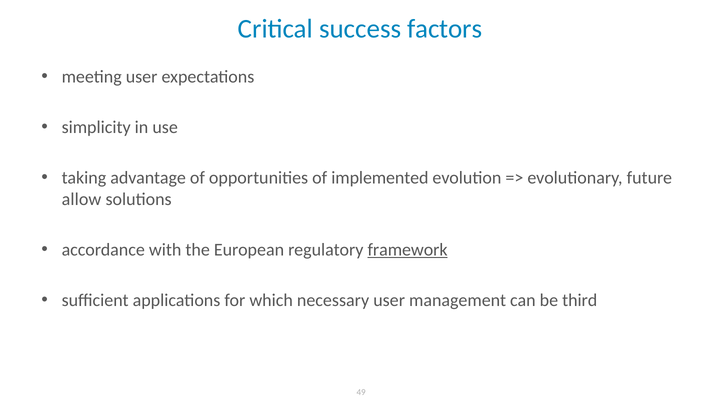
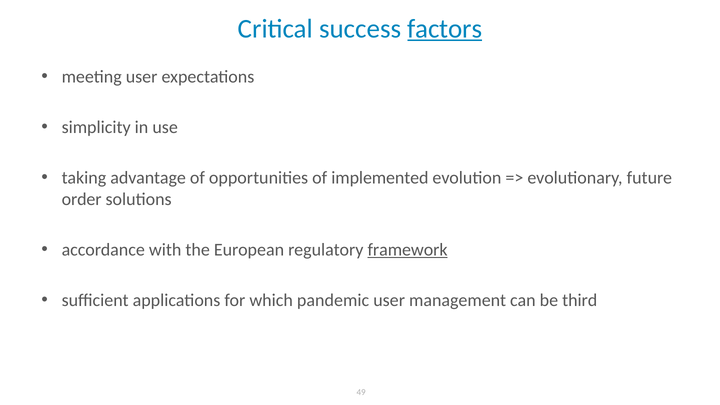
factors underline: none -> present
allow: allow -> order
necessary: necessary -> pandemic
